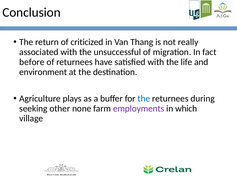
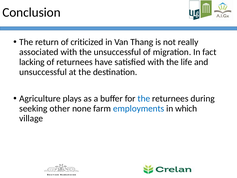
before: before -> lacking
environment at (43, 72): environment -> unsuccessful
employments colour: purple -> blue
